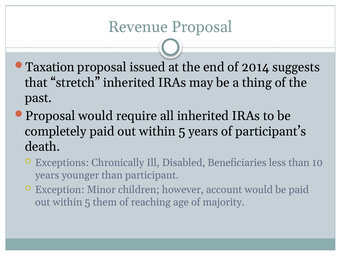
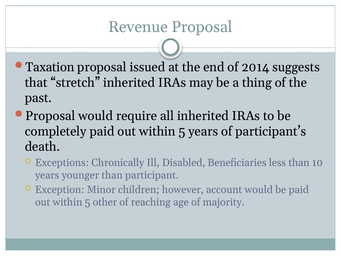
them: them -> other
